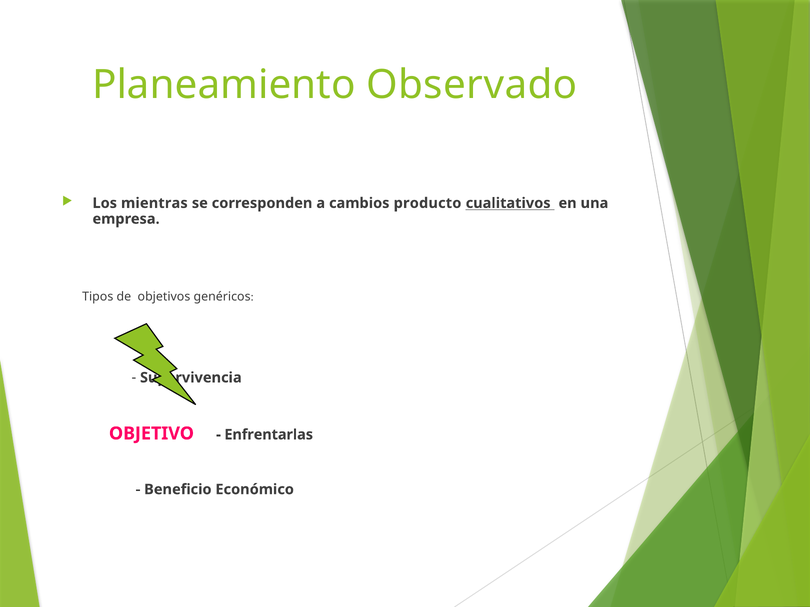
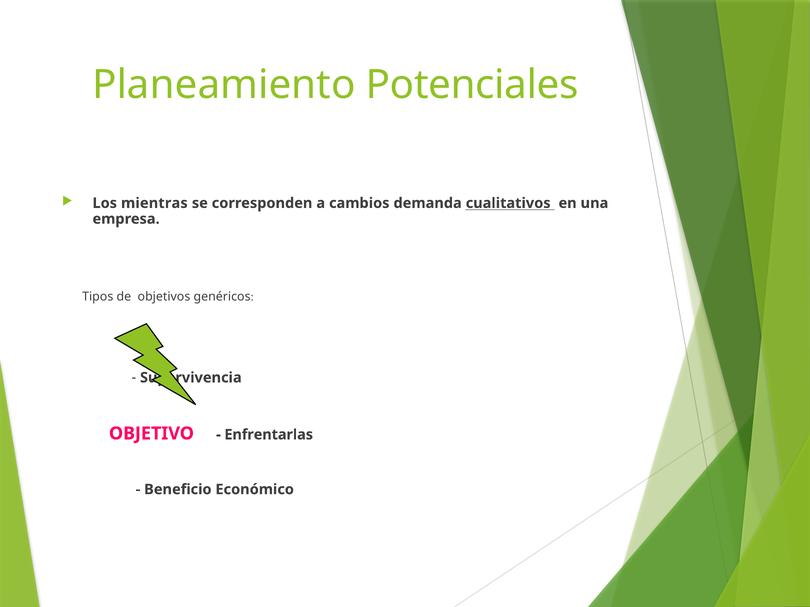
Observado: Observado -> Potenciales
producto: producto -> demanda
